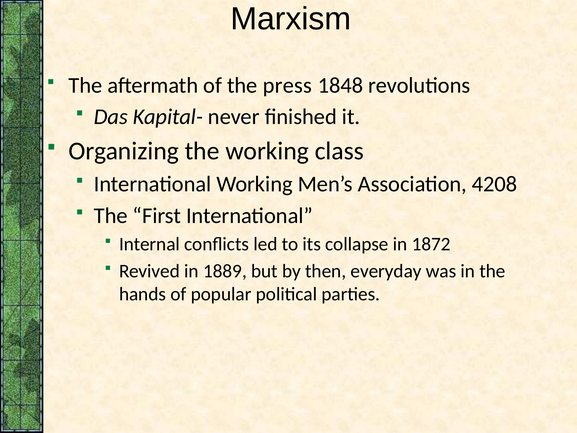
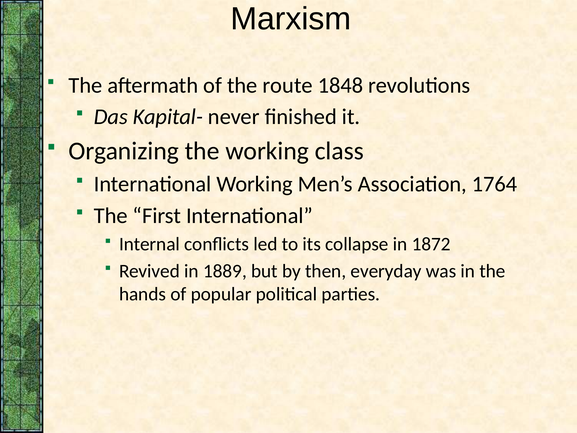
press: press -> route
4208: 4208 -> 1764
